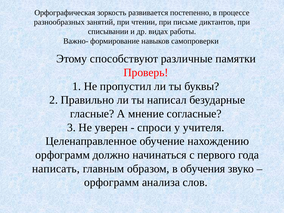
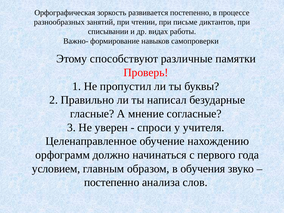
написать: написать -> условием
орфограмм at (112, 182): орфограмм -> постепенно
